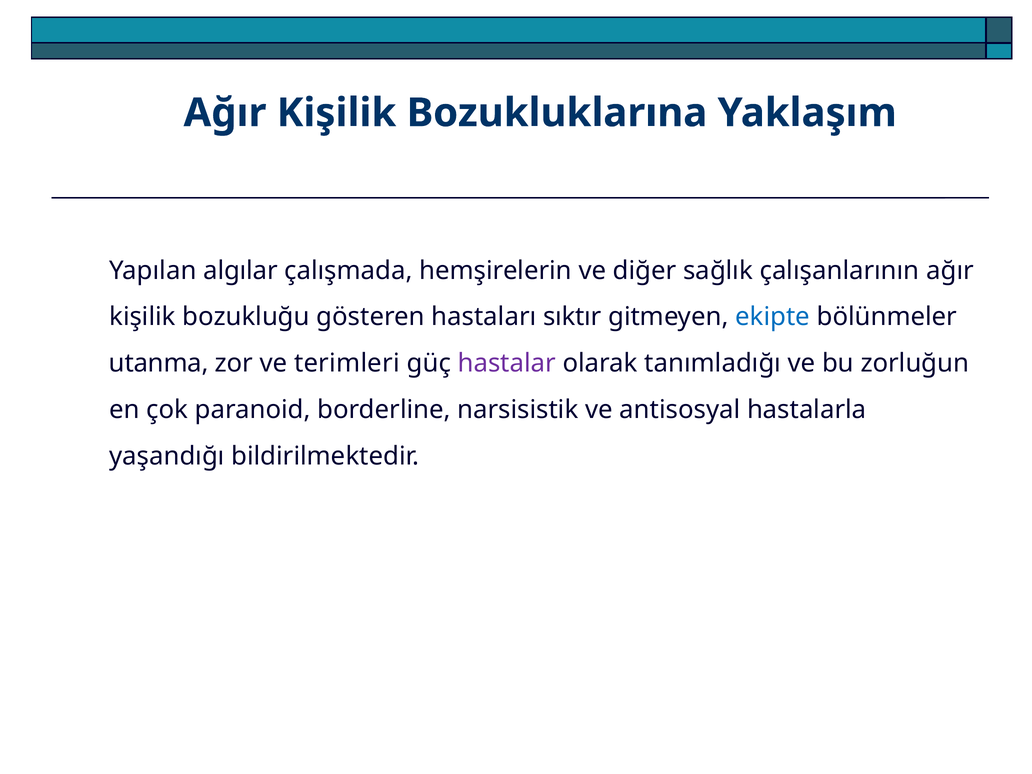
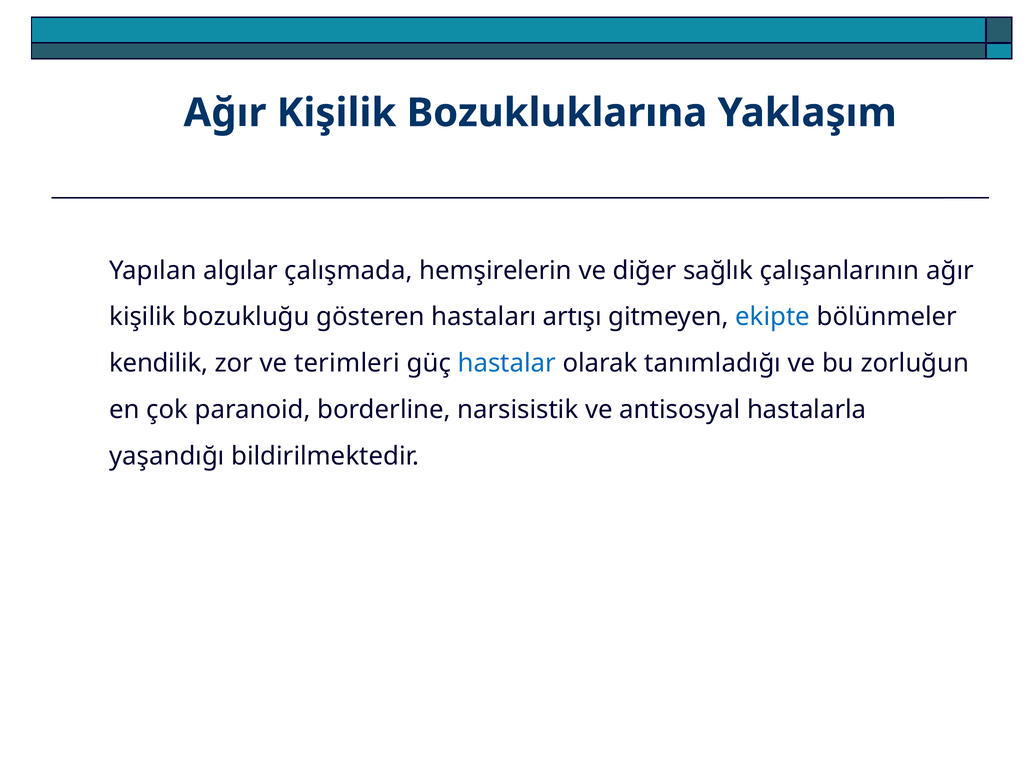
sıktır: sıktır -> artışı
utanma: utanma -> kendilik
hastalar colour: purple -> blue
